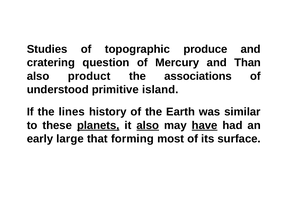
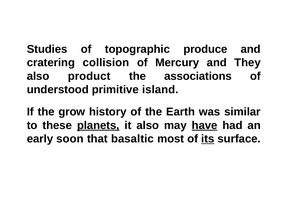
question: question -> collision
Than: Than -> They
lines: lines -> grow
also at (148, 126) underline: present -> none
large: large -> soon
forming: forming -> basaltic
its underline: none -> present
